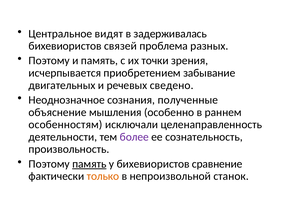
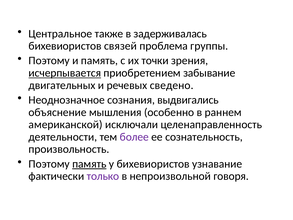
видят: видят -> также
разных: разных -> группы
исчерпывается underline: none -> present
полученные: полученные -> выдвигались
особенностям: особенностям -> американской
сравнение: сравнение -> узнавание
только colour: orange -> purple
станок: станок -> говоря
